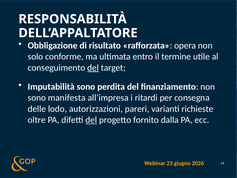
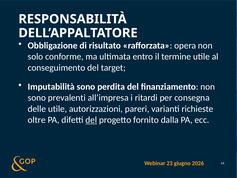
del at (93, 68) underline: present -> none
manifesta: manifesta -> prevalenti
delle lodo: lodo -> utile
